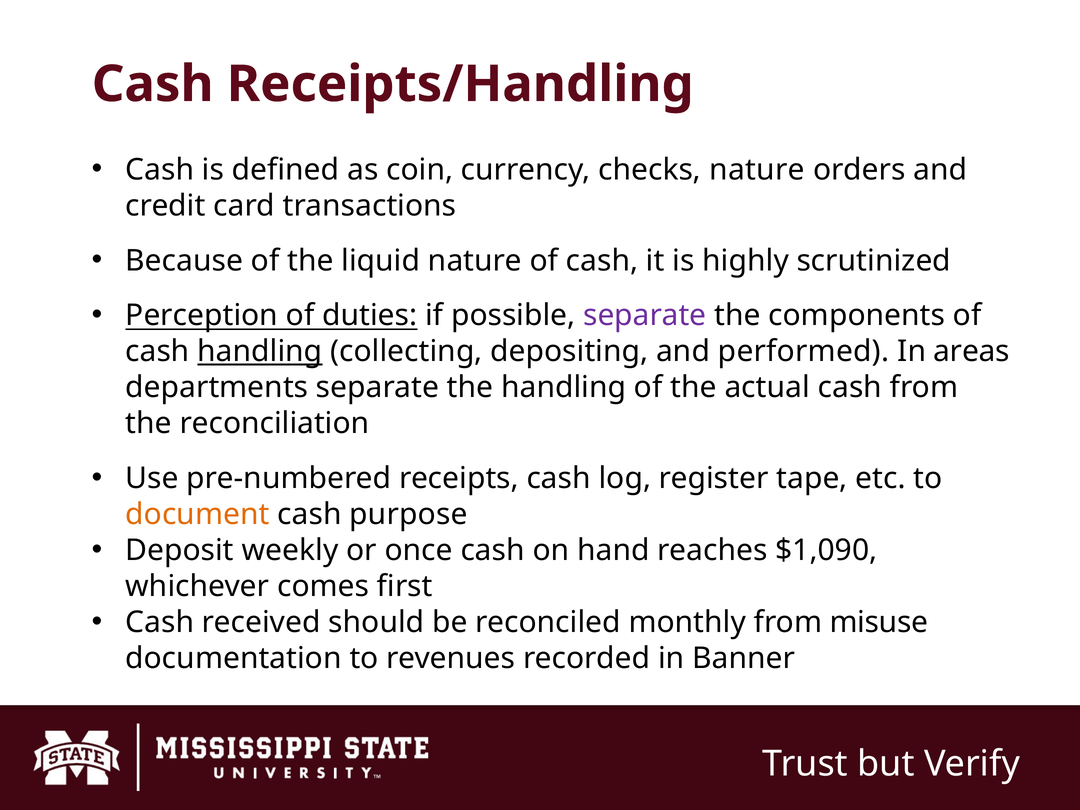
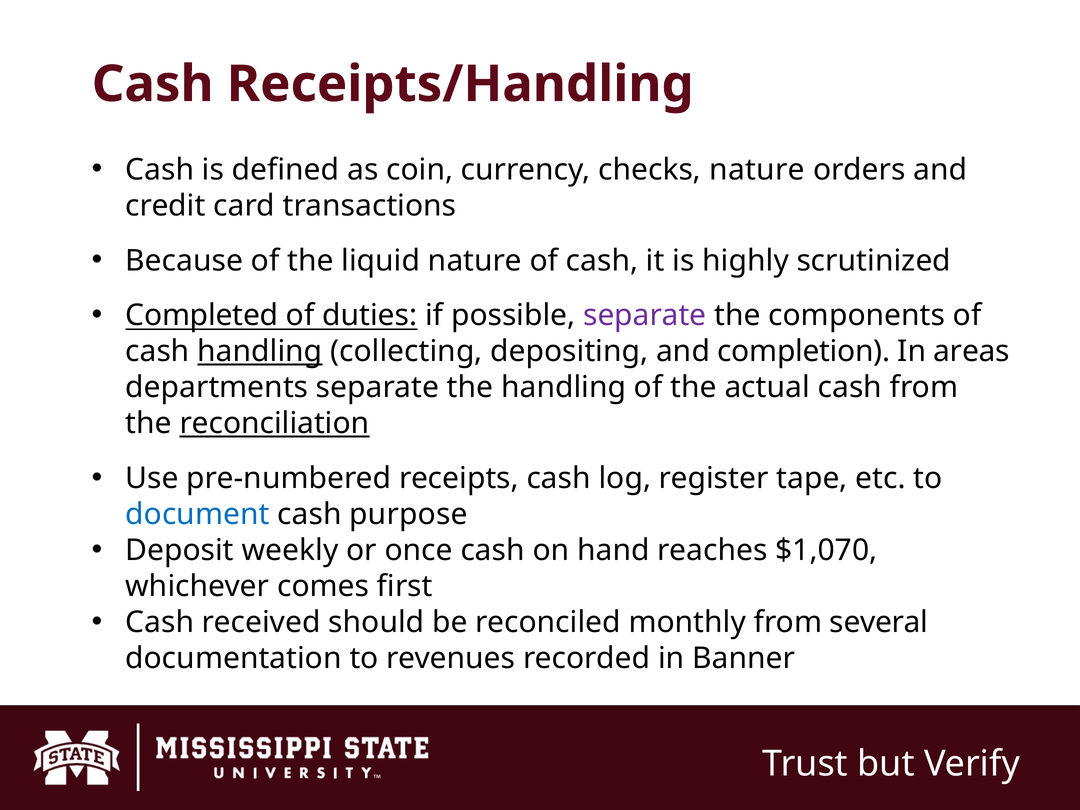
Perception: Perception -> Completed
performed: performed -> completion
reconciliation underline: none -> present
document colour: orange -> blue
$1,090: $1,090 -> $1,070
misuse: misuse -> several
